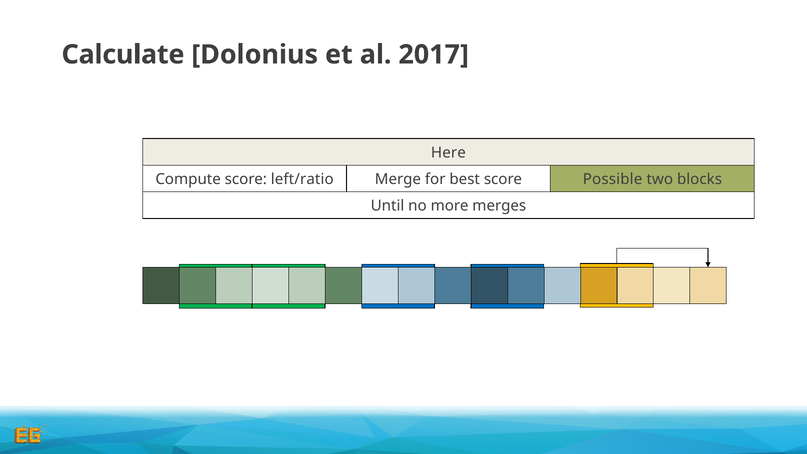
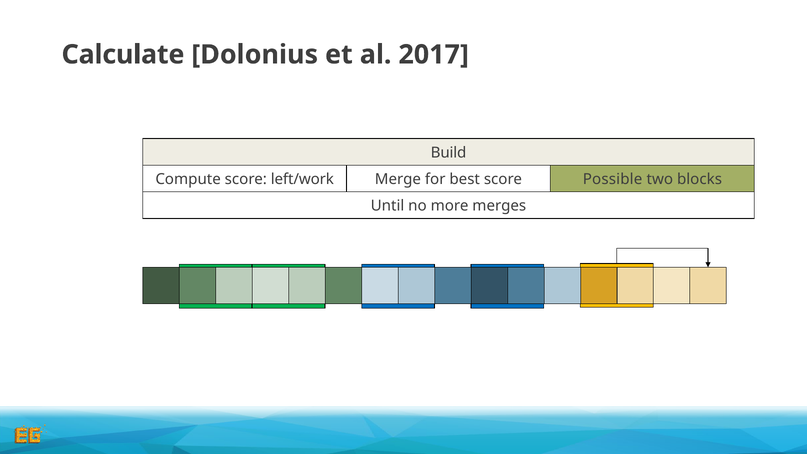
Here: Here -> Build
left/ratio: left/ratio -> left/work
